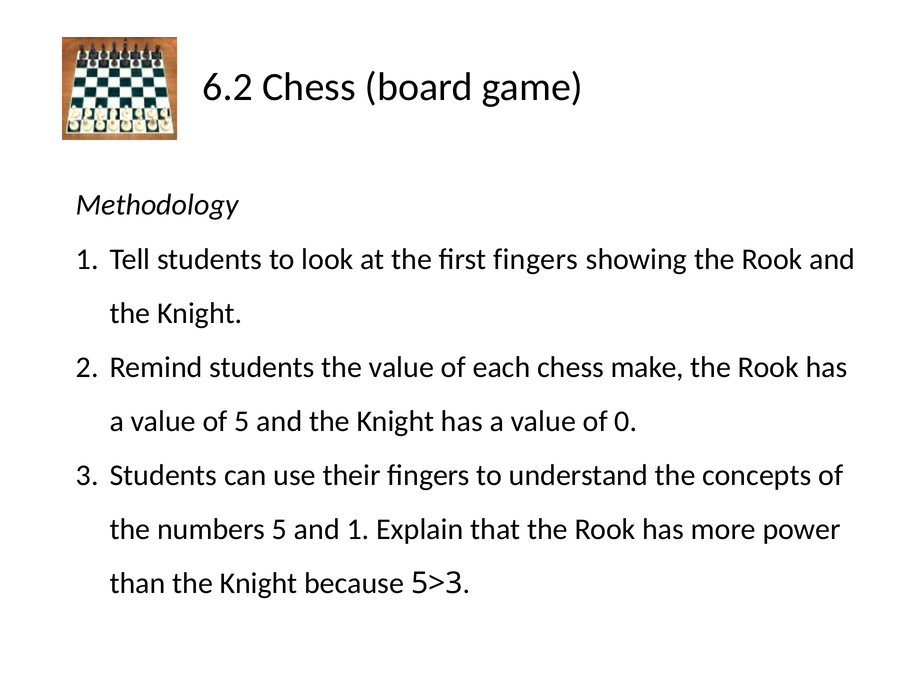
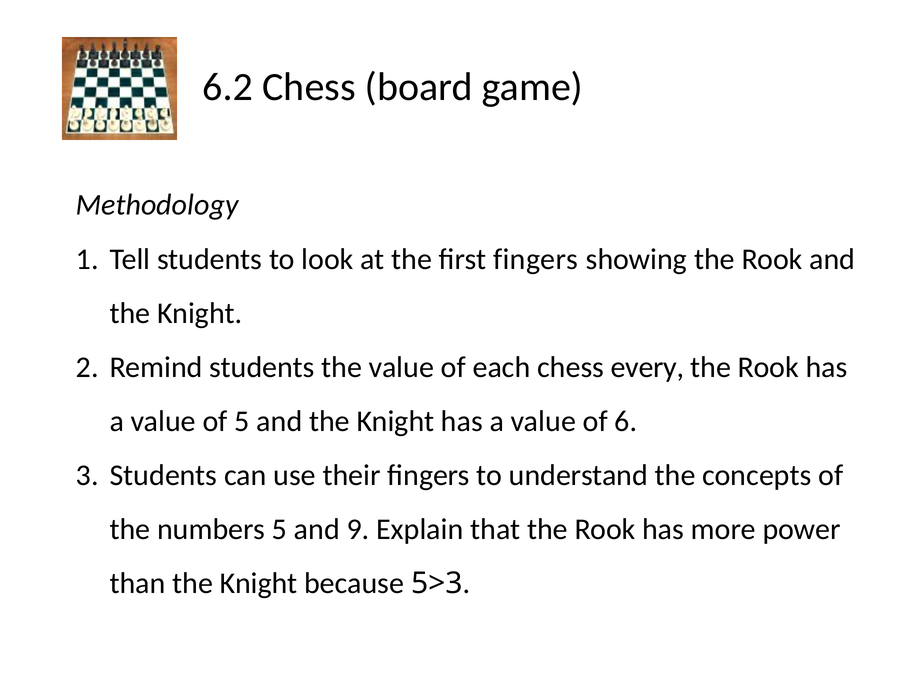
make: make -> every
0: 0 -> 6
and 1: 1 -> 9
